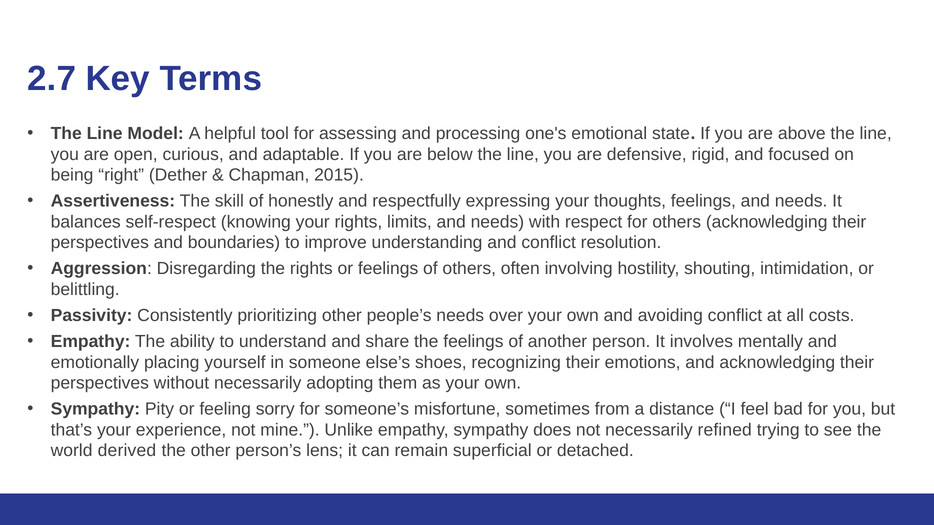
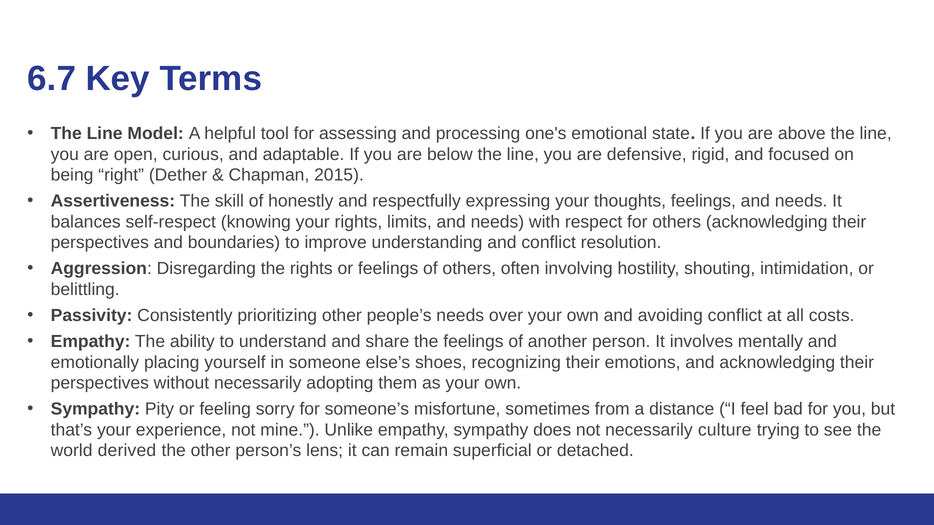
2.7: 2.7 -> 6.7
refined: refined -> culture
